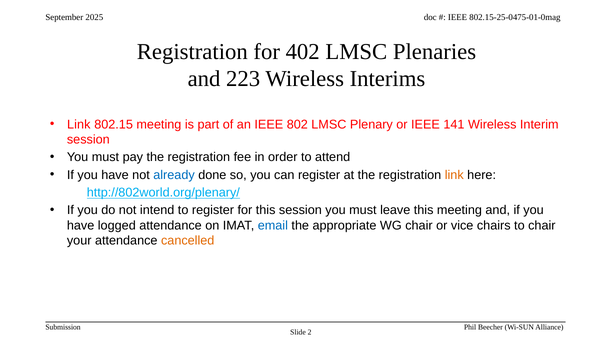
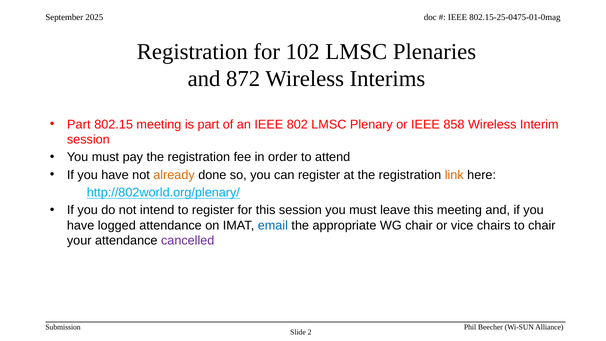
402: 402 -> 102
223: 223 -> 872
Link at (79, 124): Link -> Part
141: 141 -> 858
already colour: blue -> orange
cancelled colour: orange -> purple
